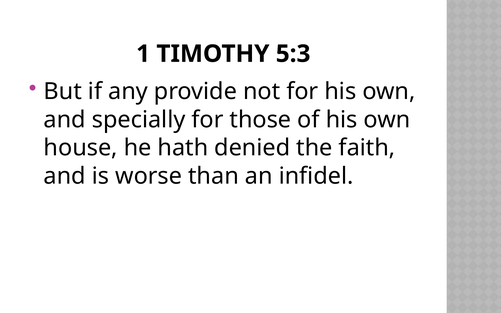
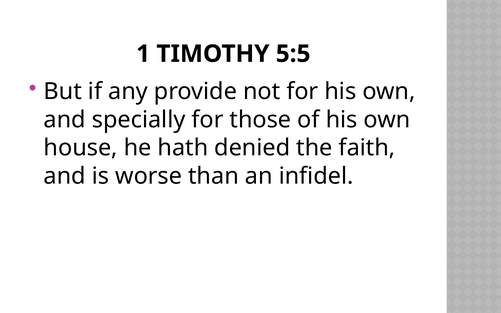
5:3: 5:3 -> 5:5
